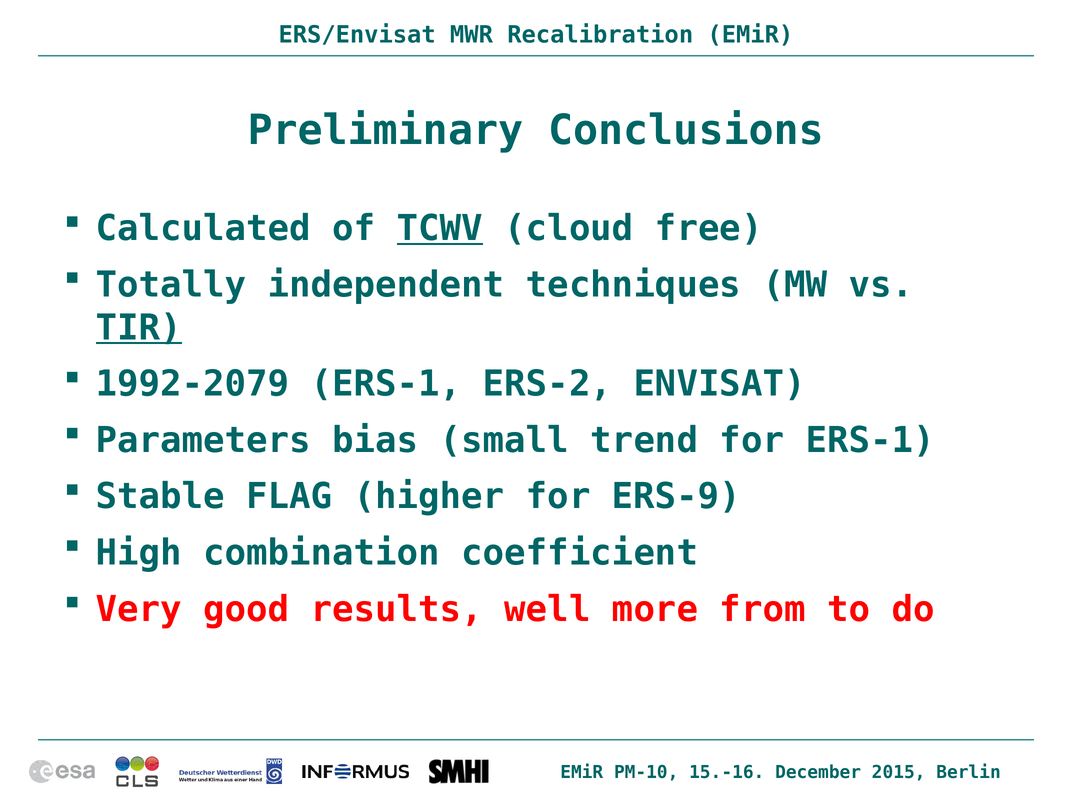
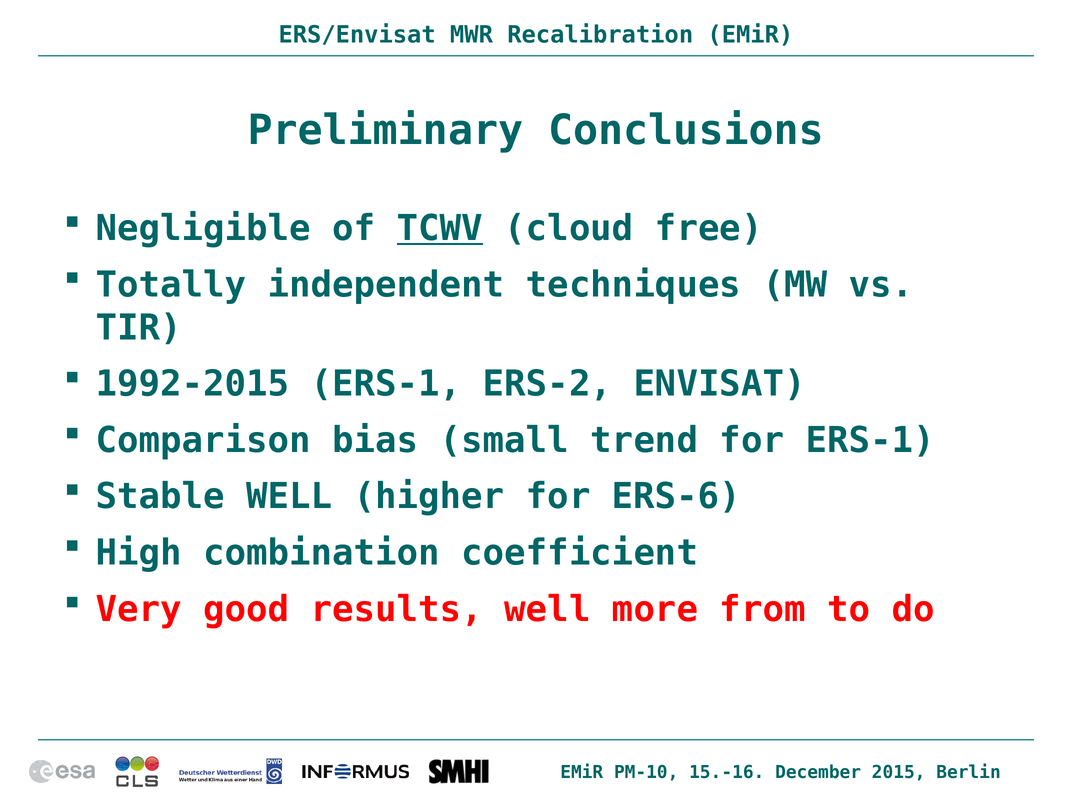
Calculated: Calculated -> Negligible
TIR underline: present -> none
1992-2079: 1992-2079 -> 1992-2015
Parameters: Parameters -> Comparison
Stable FLAG: FLAG -> WELL
ERS-9: ERS-9 -> ERS-6
